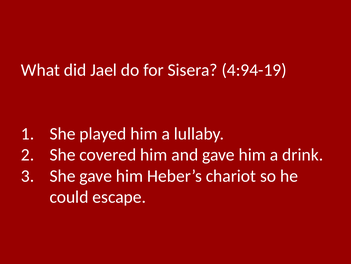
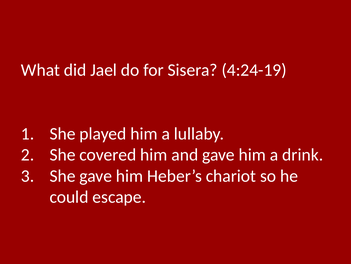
4:94-19: 4:94-19 -> 4:24-19
